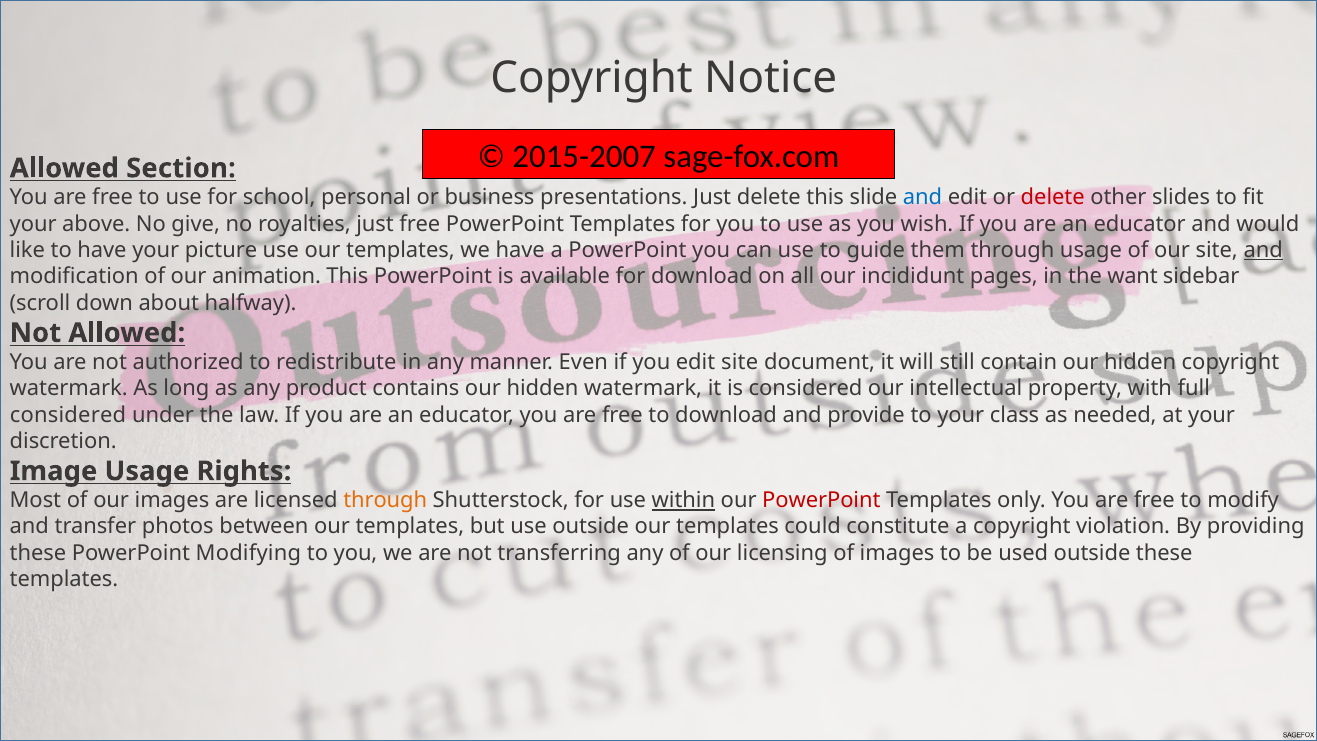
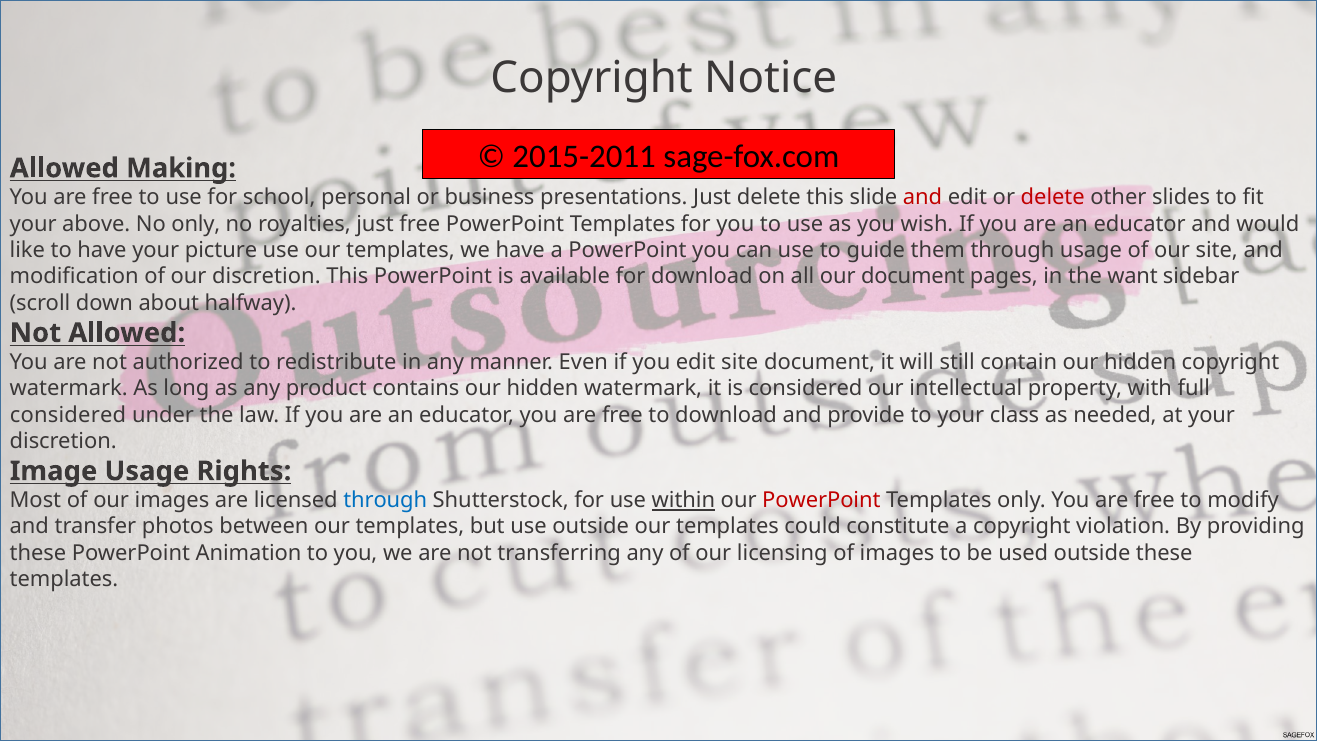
2015-2007: 2015-2007 -> 2015-2011
Section: Section -> Making
and at (922, 197) colour: blue -> red
No give: give -> only
and at (1263, 250) underline: present -> none
our animation: animation -> discretion
our incididunt: incididunt -> document
through at (385, 500) colour: orange -> blue
Modifying: Modifying -> Animation
